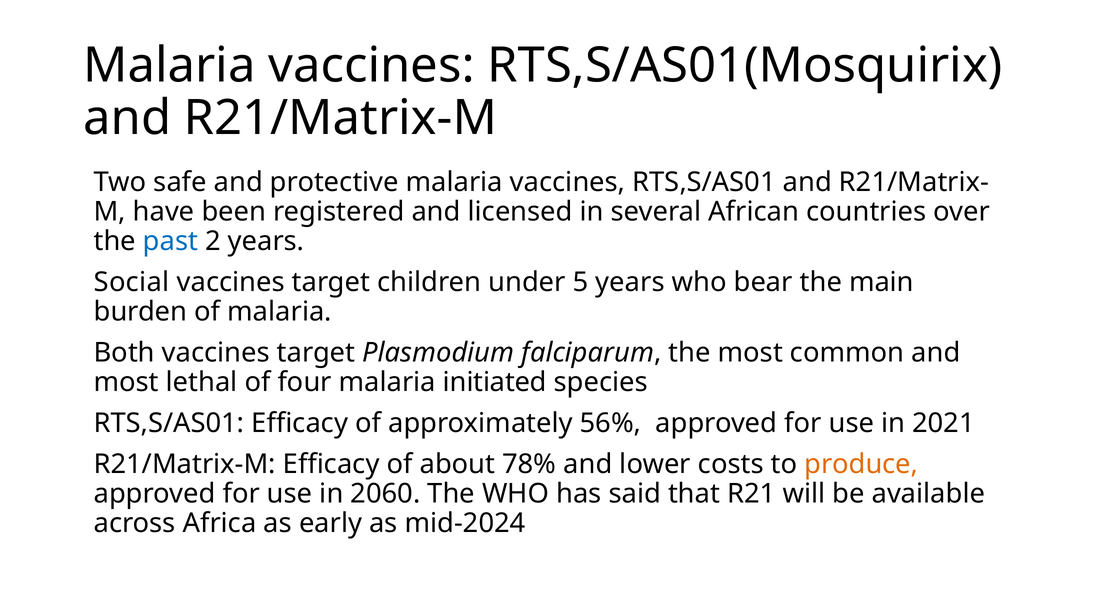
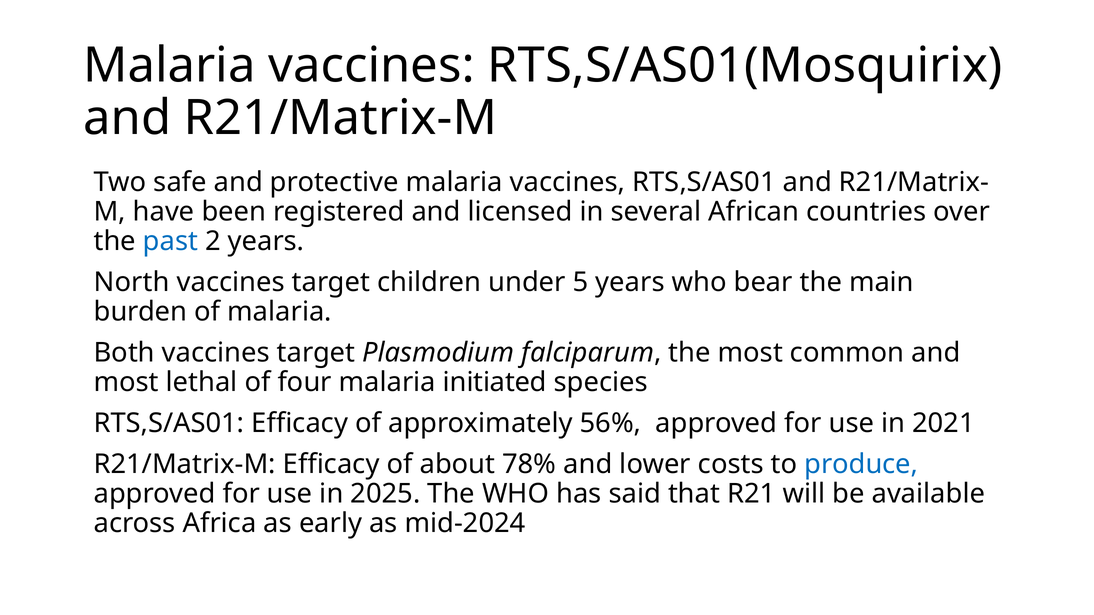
Social: Social -> North
produce colour: orange -> blue
2060: 2060 -> 2025
